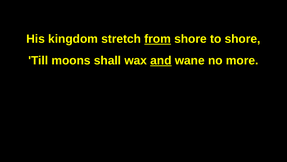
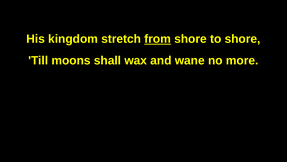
and underline: present -> none
